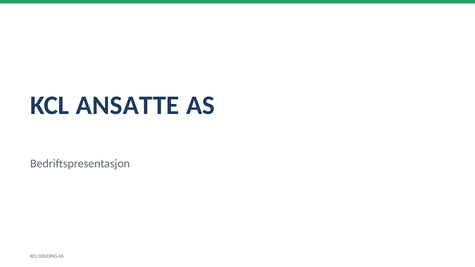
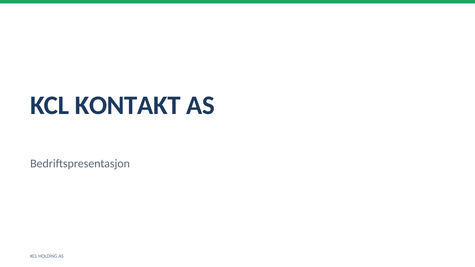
ANSATTE: ANSATTE -> KONTAKT
